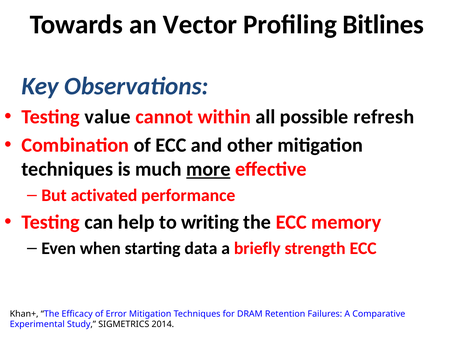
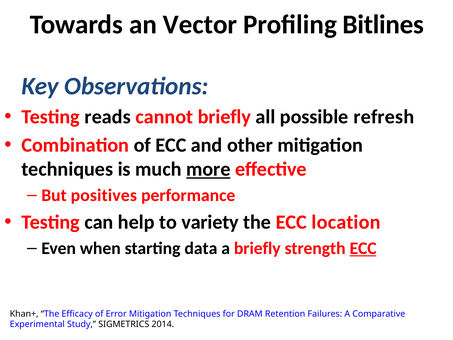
value: value -> reads
cannot within: within -> briefly
activated: activated -> positives
writing: writing -> variety
memory: memory -> location
ECC at (363, 248) underline: none -> present
